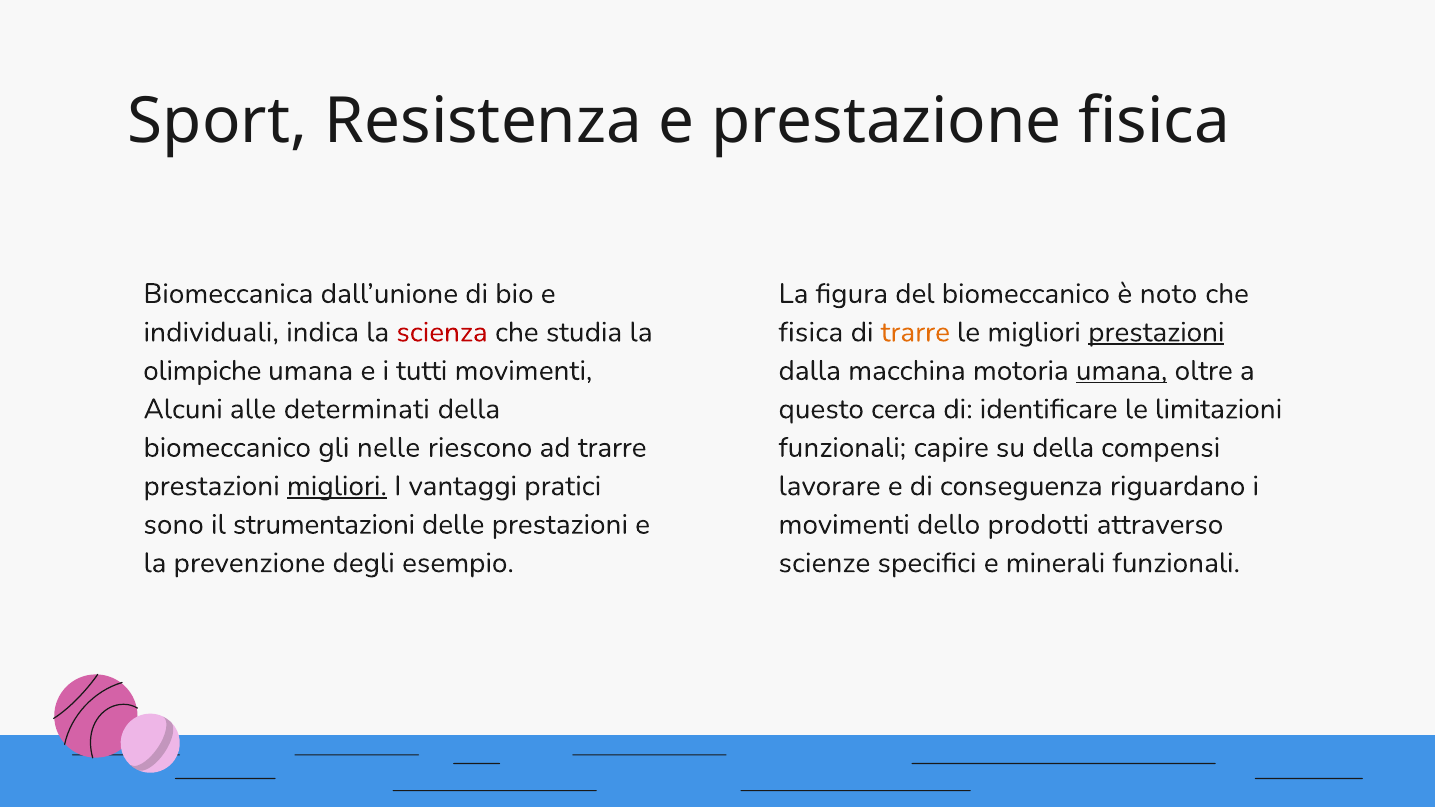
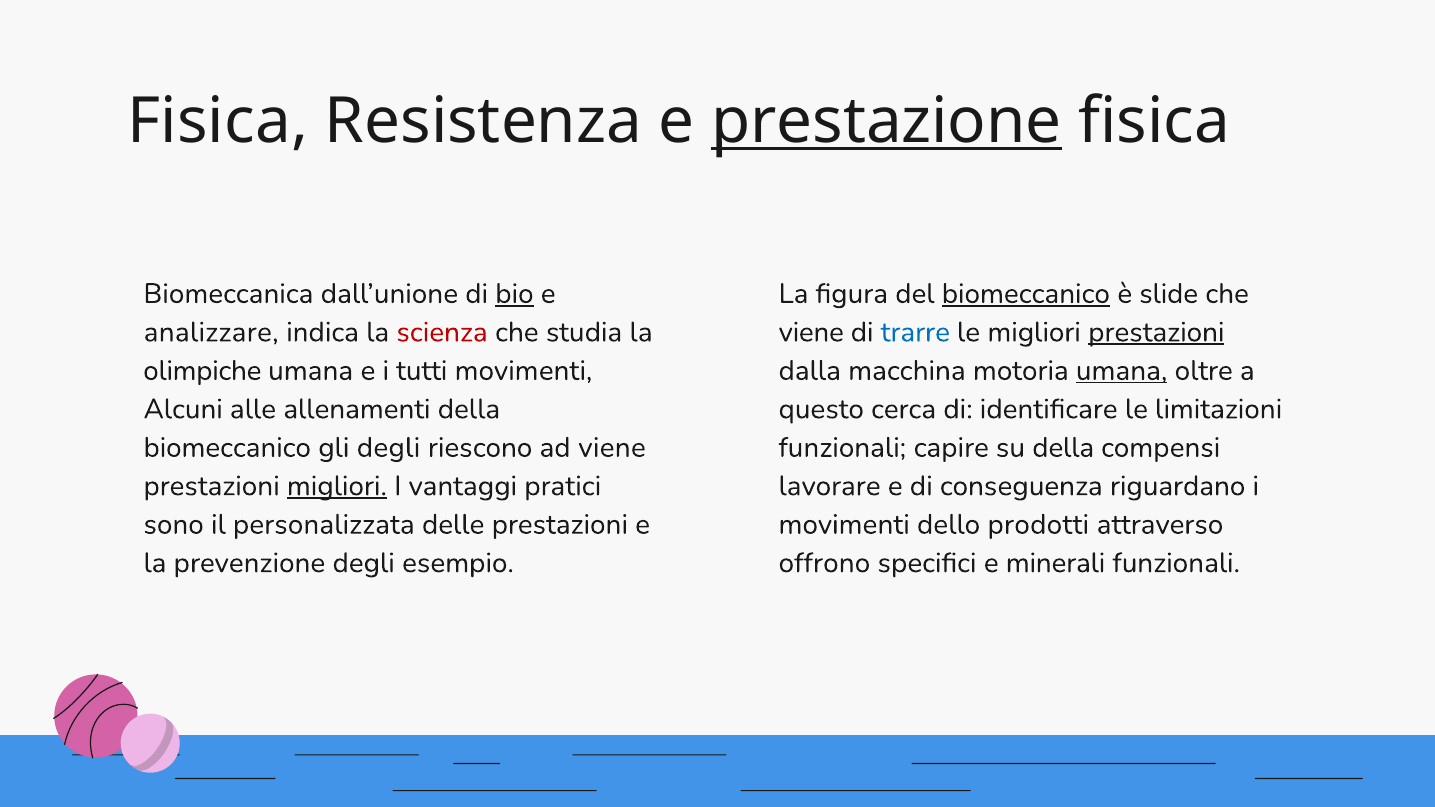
Sport at (218, 121): Sport -> Fisica
prestazione underline: none -> present
bio underline: none -> present
biomeccanico at (1026, 294) underline: none -> present
noto: noto -> slide
individuali: individuali -> analizzare
fisica at (811, 332): fisica -> viene
trarre at (915, 332) colour: orange -> blue
determinati: determinati -> allenamenti
gli nelle: nelle -> degli
ad trarre: trarre -> viene
strumentazioni: strumentazioni -> personalizzata
scienze: scienze -> offrono
